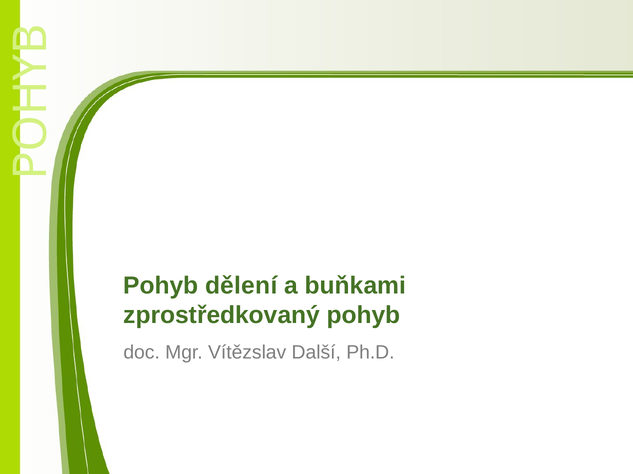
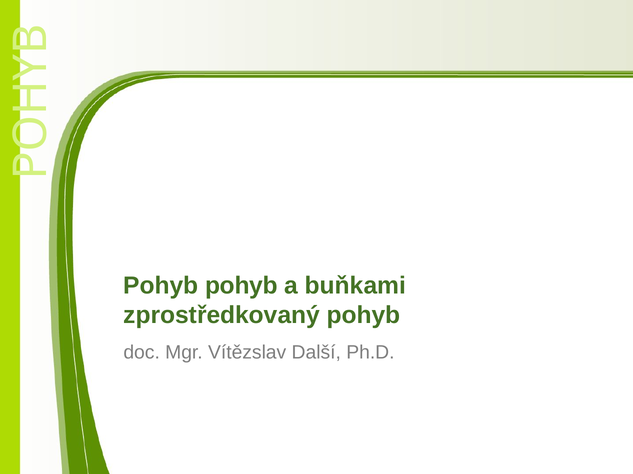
Pohyb dělení: dělení -> pohyb
